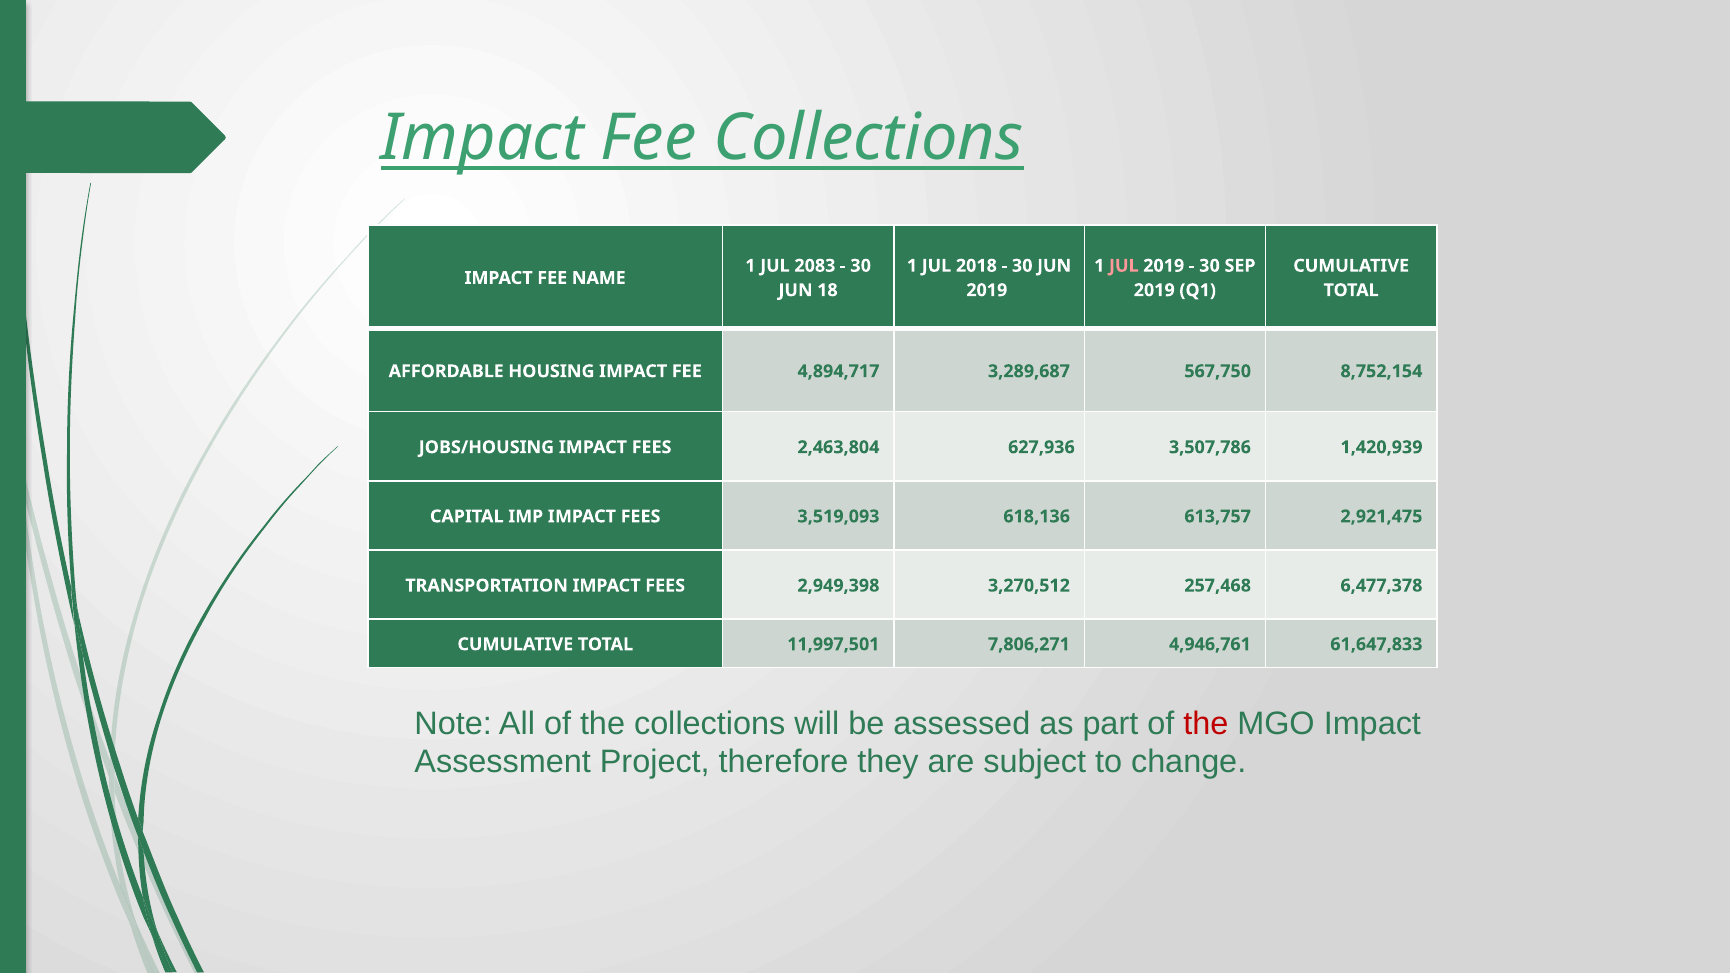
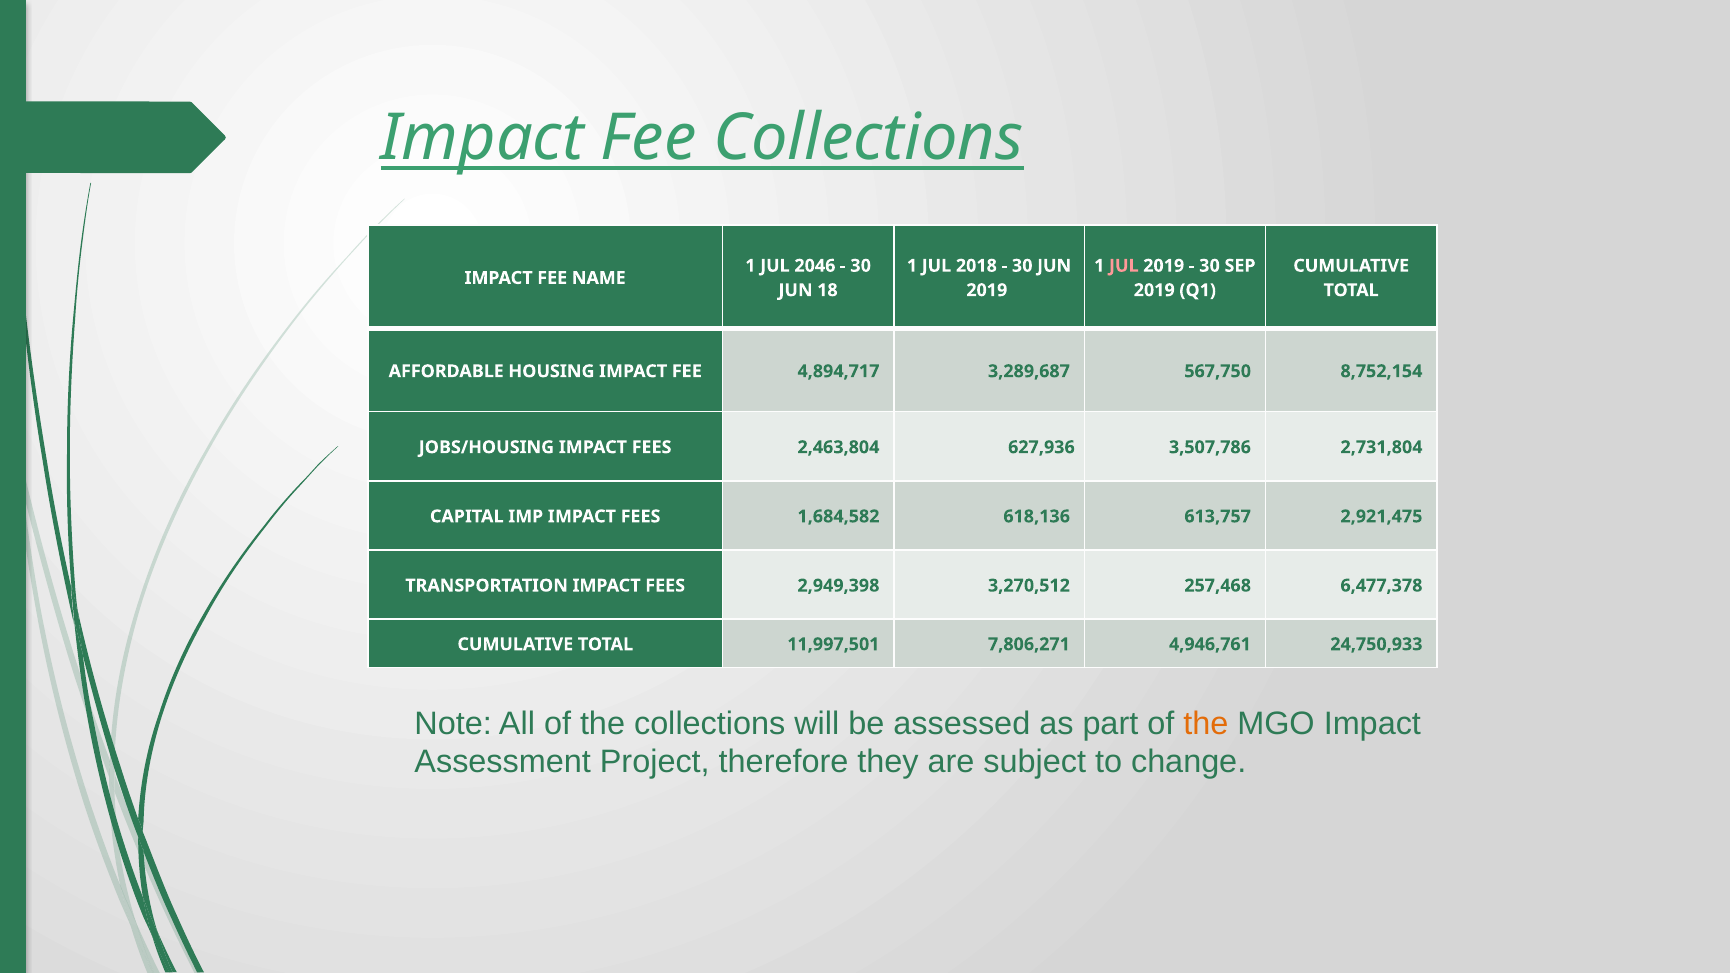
2083: 2083 -> 2046
1,420,939: 1,420,939 -> 2,731,804
3,519,093: 3,519,093 -> 1,684,582
61,647,833: 61,647,833 -> 24,750,933
the at (1206, 723) colour: red -> orange
